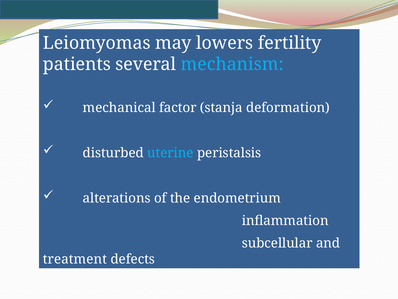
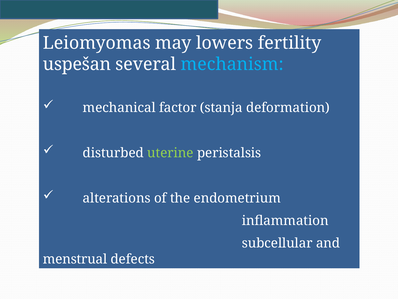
patients: patients -> uspešan
uterine colour: light blue -> light green
treatment: treatment -> menstrual
